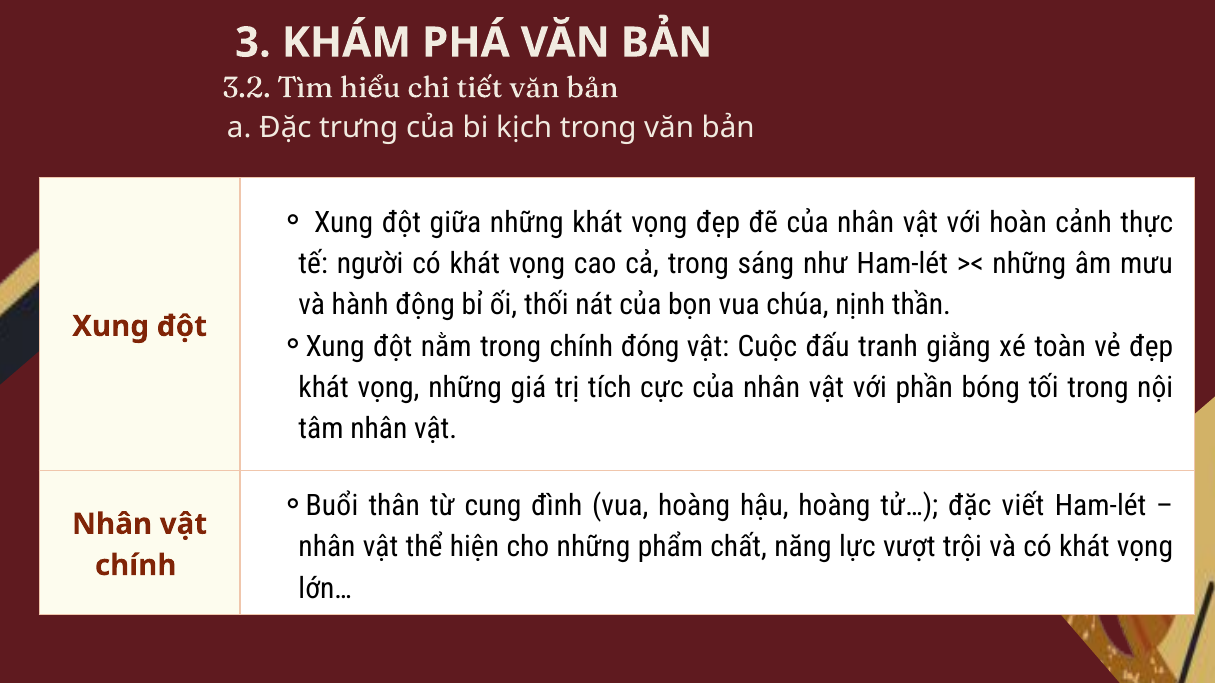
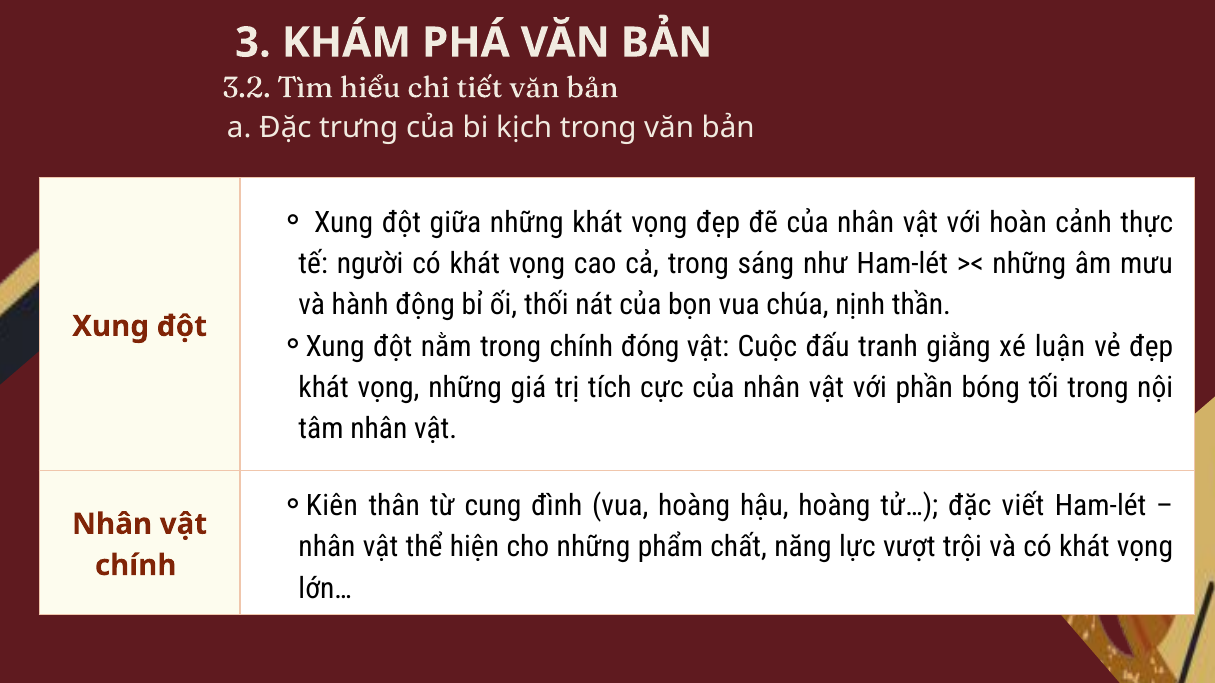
toàn: toàn -> luận
Buổi: Buổi -> Kiên
